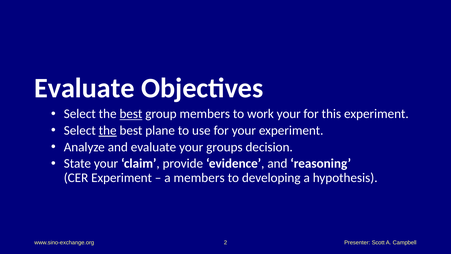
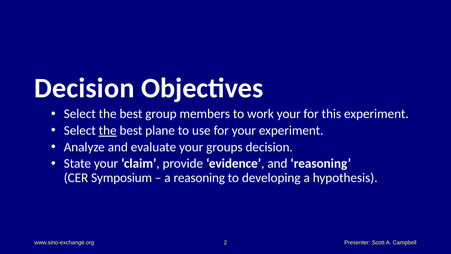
Evaluate at (84, 88): Evaluate -> Decision
best at (131, 114) underline: present -> none
CER Experiment: Experiment -> Symposium
a members: members -> reasoning
